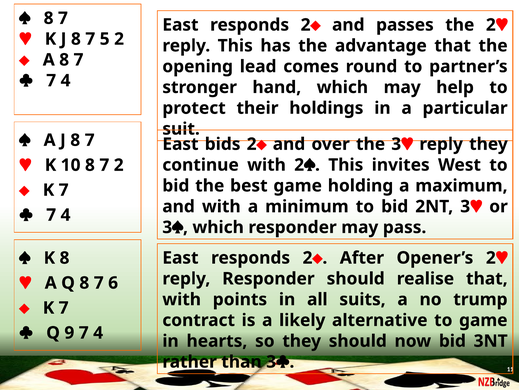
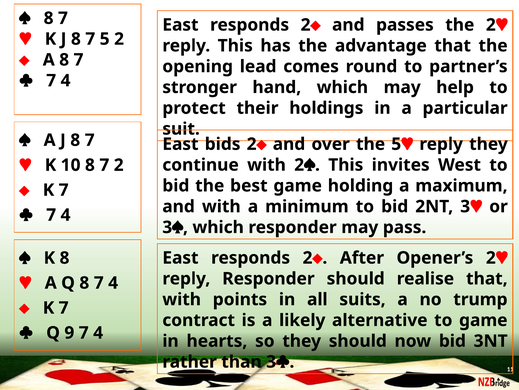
the 3: 3 -> 5
8 7 6: 6 -> 4
